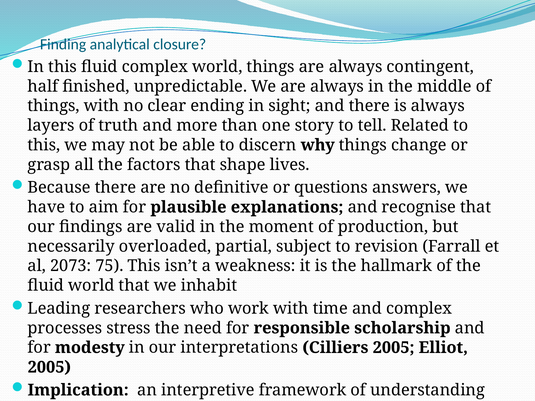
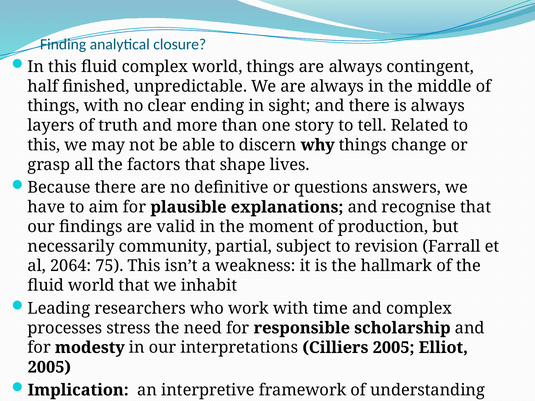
overloaded: overloaded -> community
2073: 2073 -> 2064
